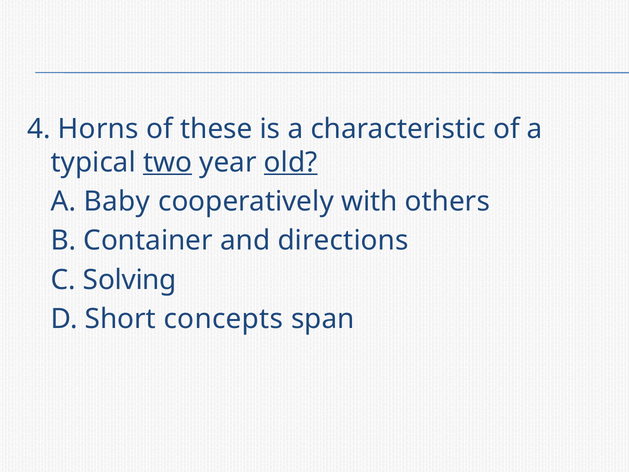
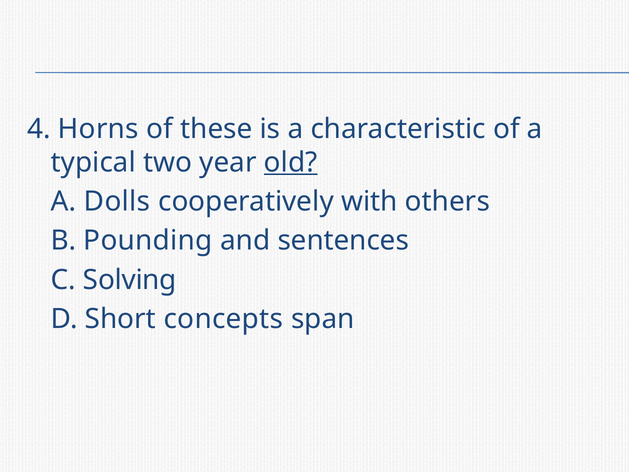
two underline: present -> none
Baby: Baby -> Dolls
Container: Container -> Pounding
directions: directions -> sentences
